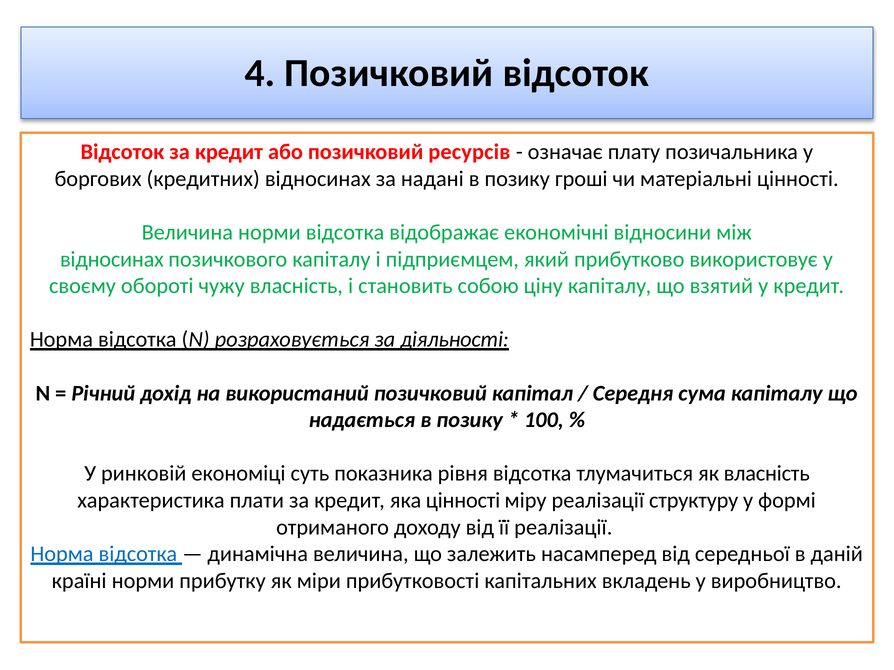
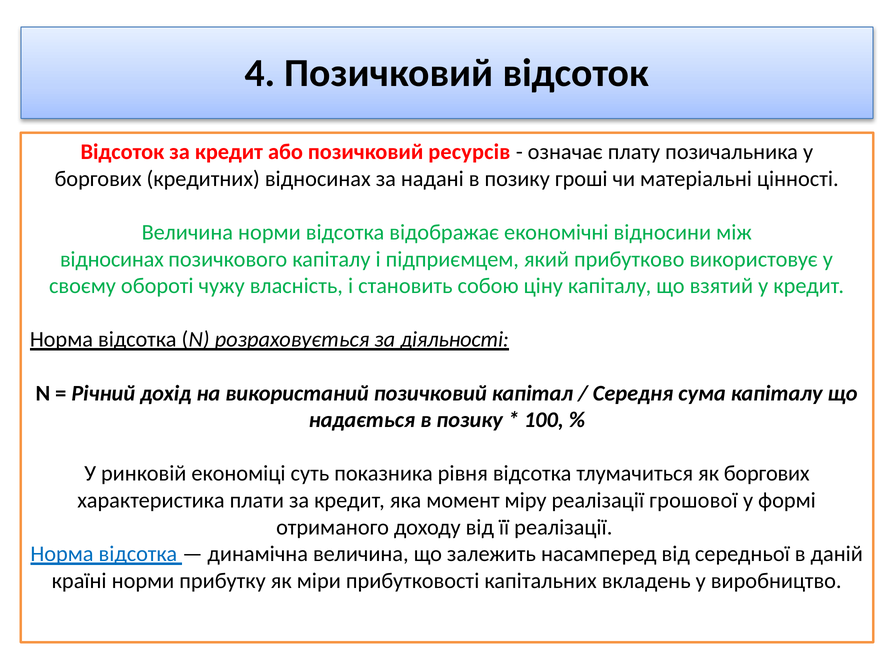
як власність: власність -> боргових
яка цінності: цінності -> момент
структуру: структуру -> грошової
